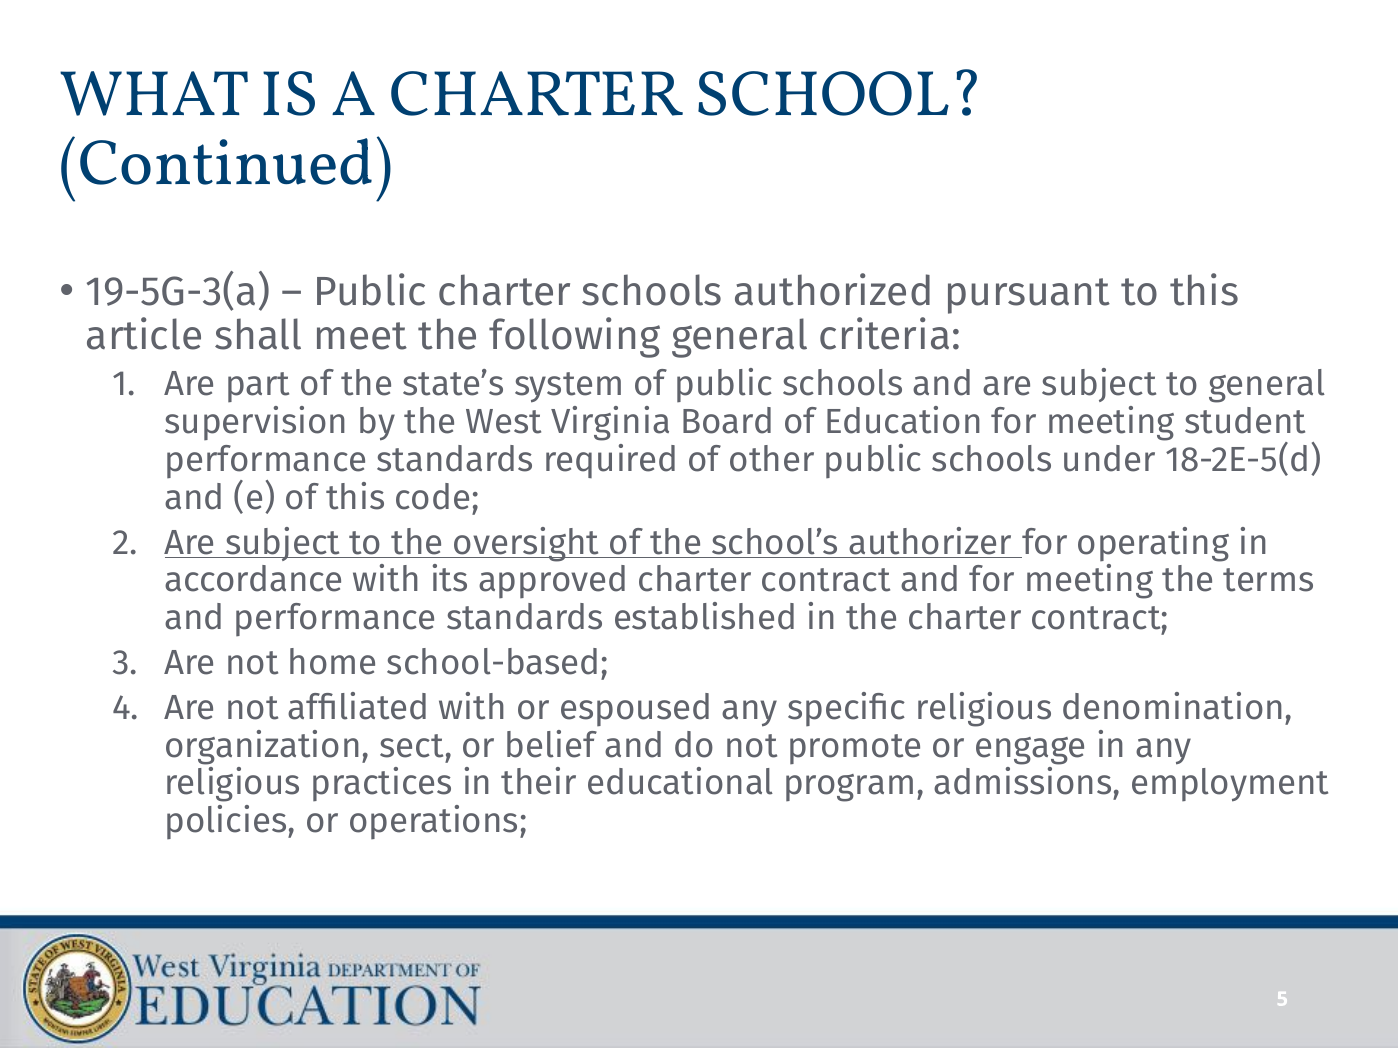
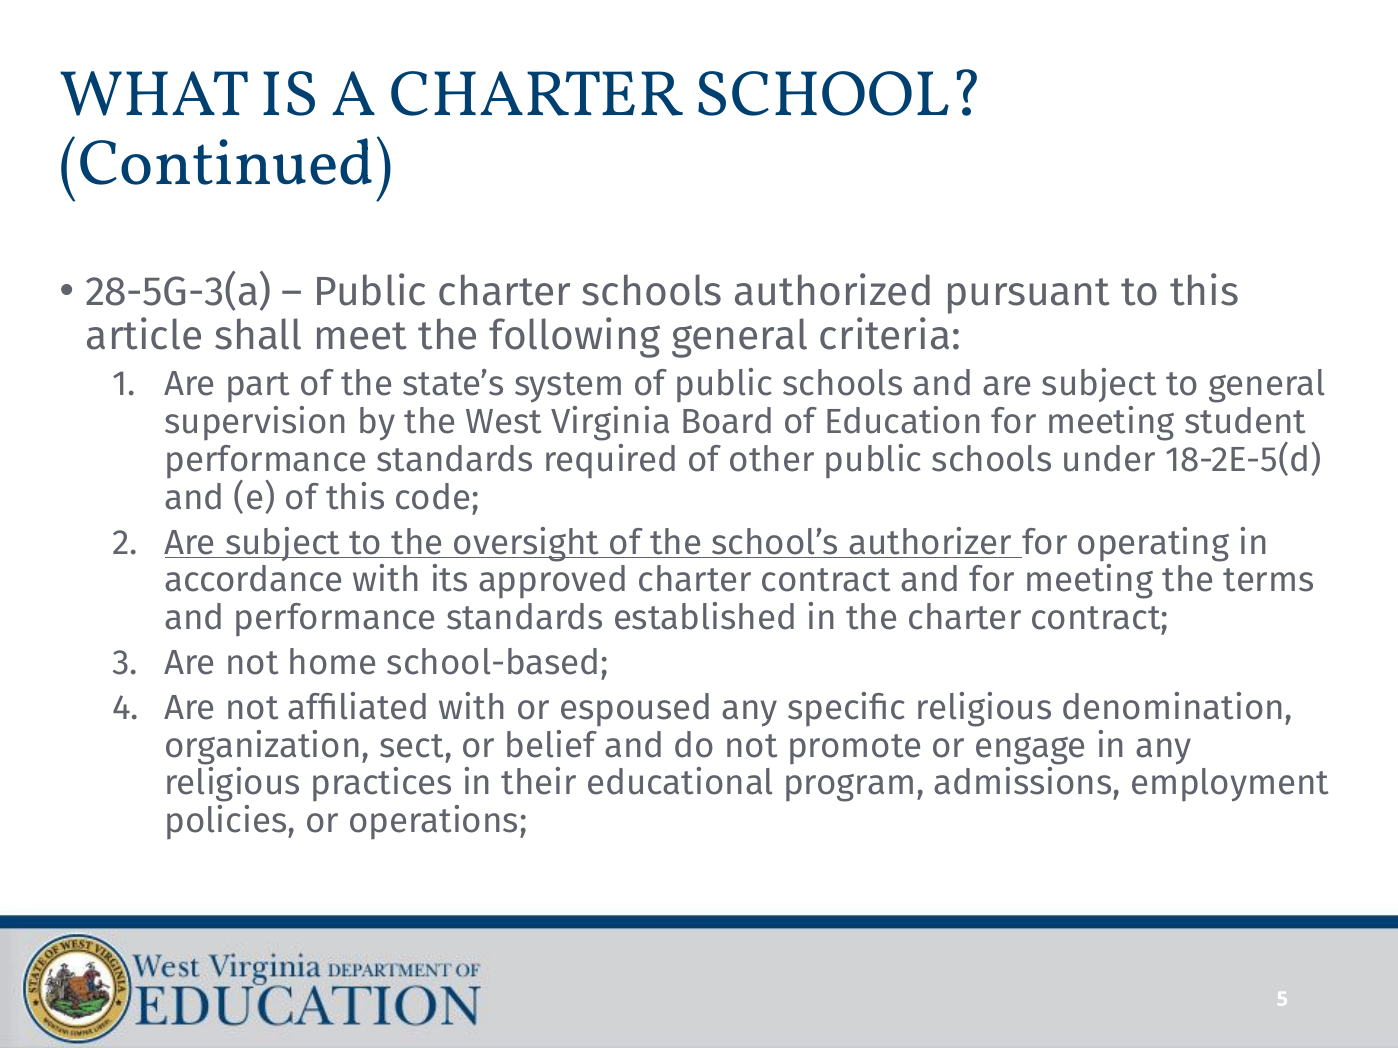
19-5G-3(a: 19-5G-3(a -> 28-5G-3(a
